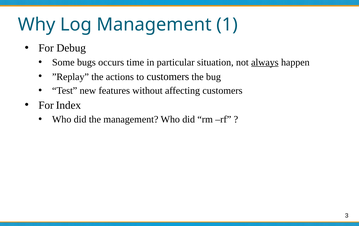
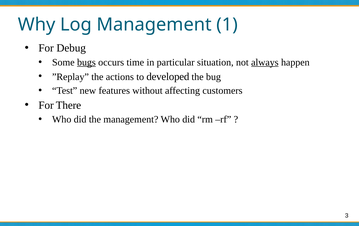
bugs underline: none -> present
to customers: customers -> developed
Index: Index -> There
